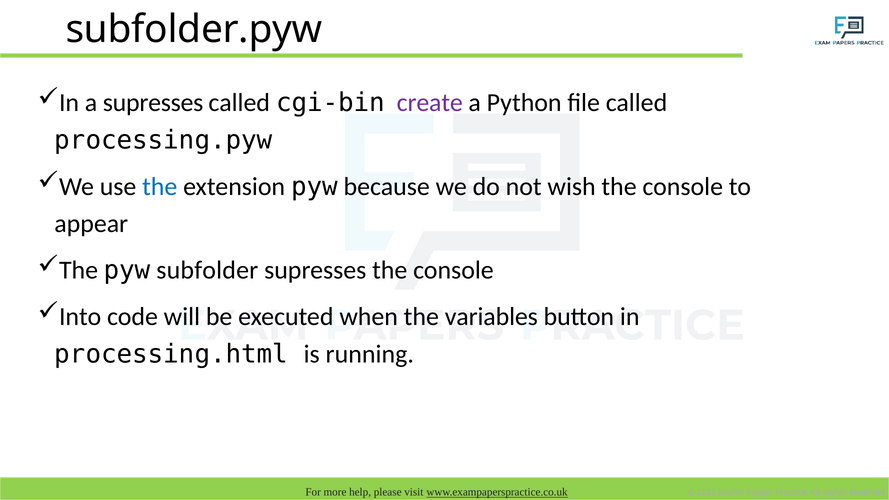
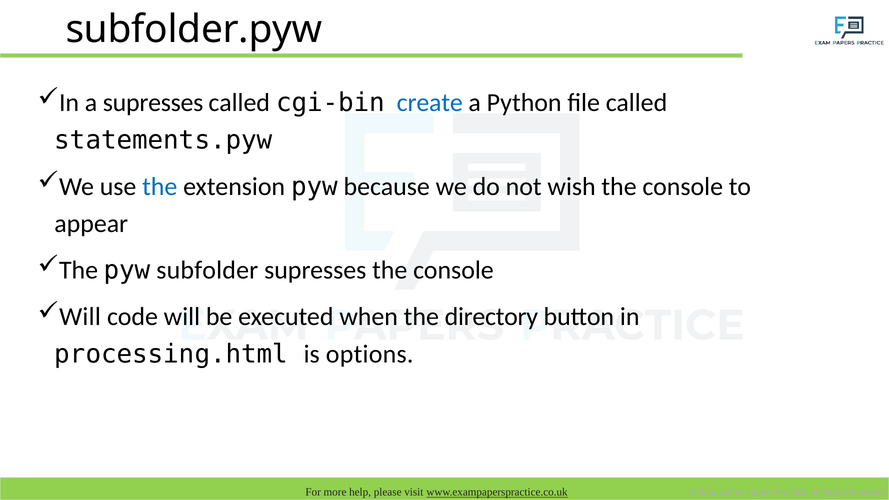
create colour: purple -> blue
processing.pyw: processing.pyw -> statements.pyw
Into at (80, 317): Into -> Will
variables: variables -> directory
running: running -> options
